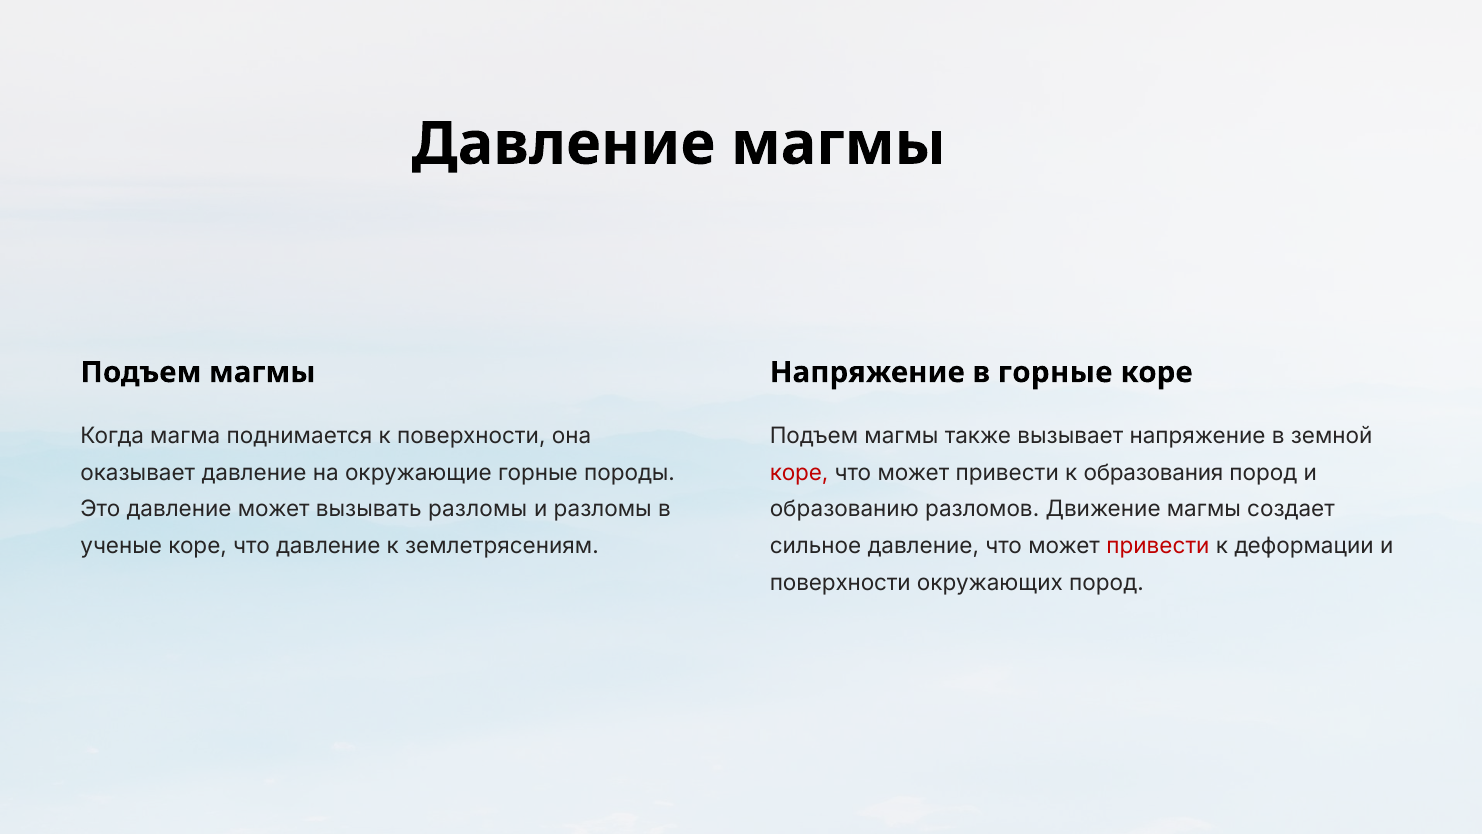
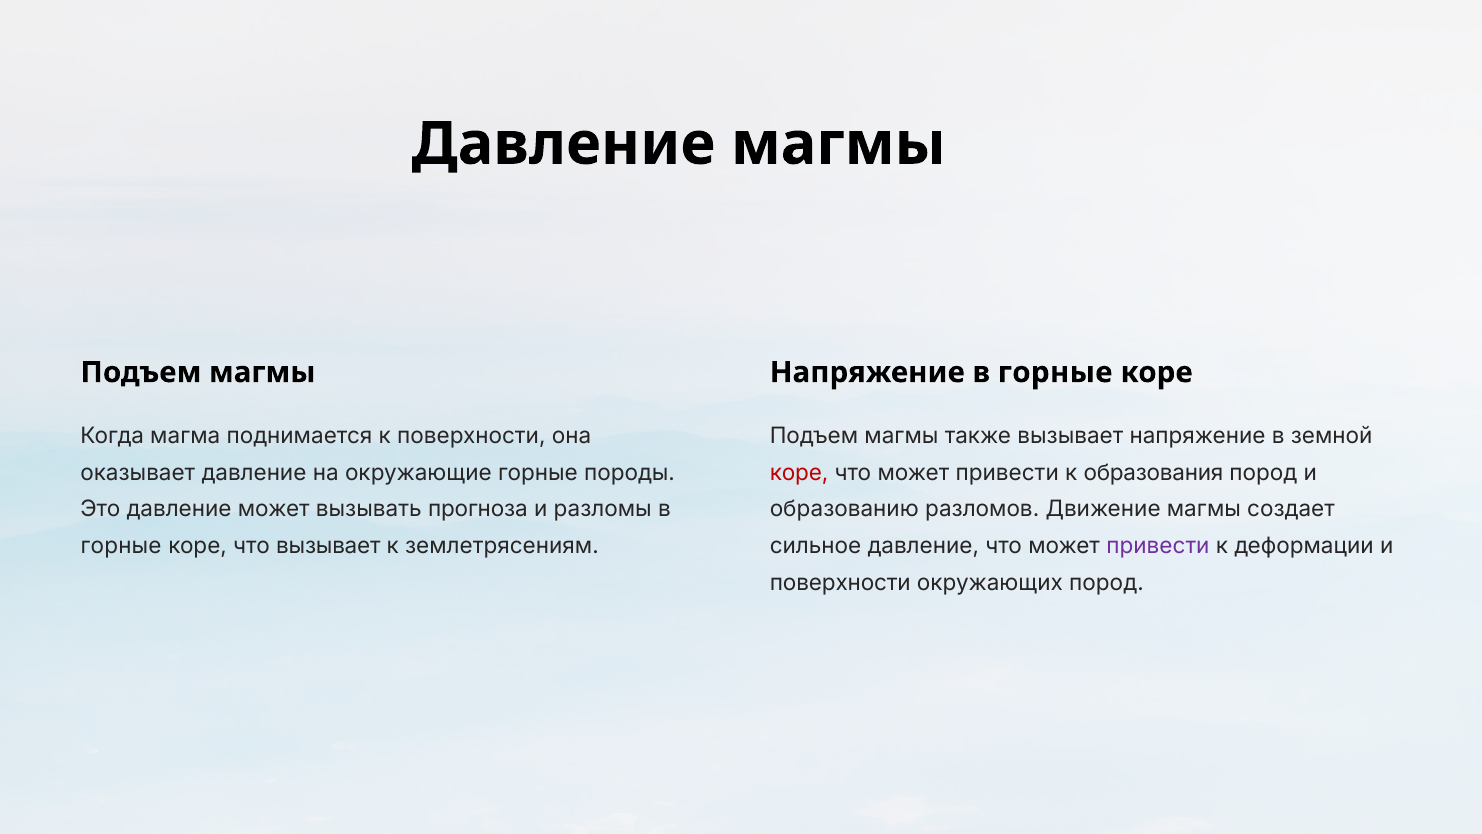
вызывать разломы: разломы -> прогноза
ученые at (121, 546): ученые -> горные
что давление: давление -> вызывает
привести at (1158, 546) colour: red -> purple
